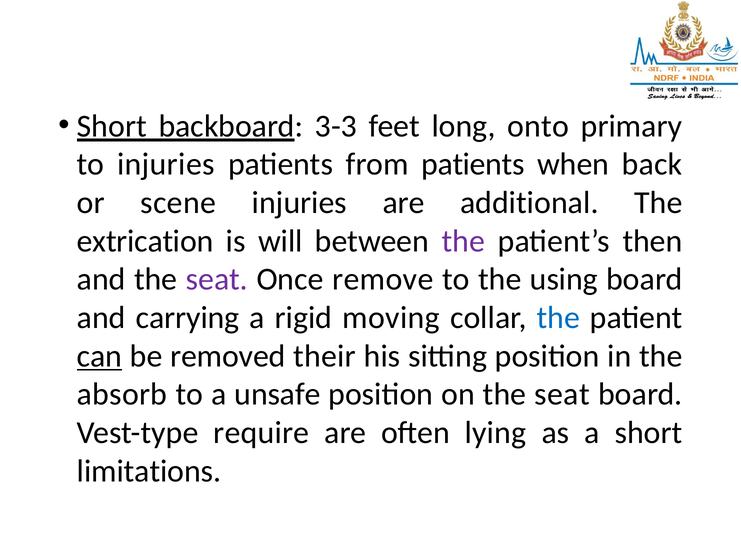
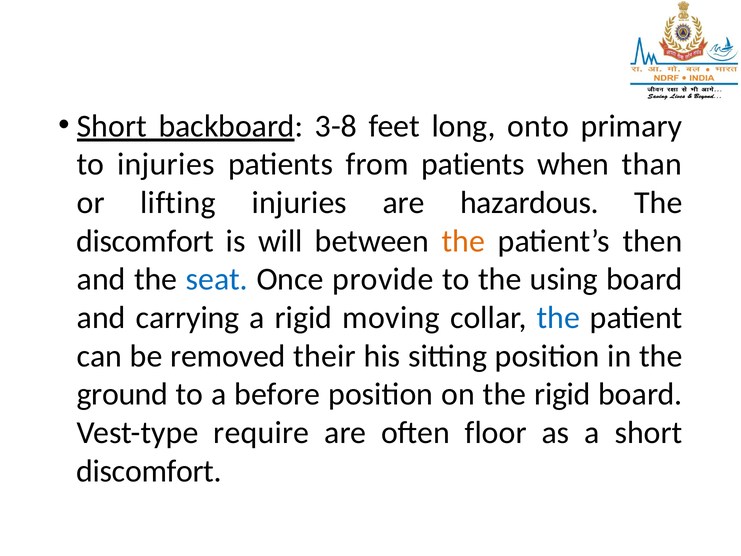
3-3: 3-3 -> 3-8
back: back -> than
scene: scene -> lifting
additional: additional -> hazardous
extrication at (145, 241): extrication -> discomfort
the at (463, 241) colour: purple -> orange
seat at (217, 279) colour: purple -> blue
remove: remove -> provide
can underline: present -> none
absorb: absorb -> ground
unsafe: unsafe -> before
on the seat: seat -> rigid
lying: lying -> floor
limitations at (149, 471): limitations -> discomfort
